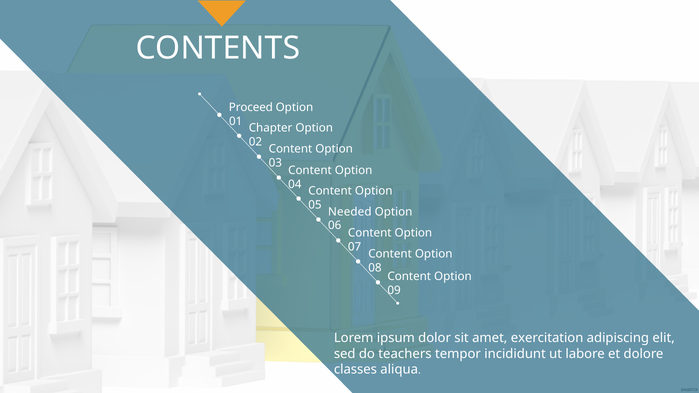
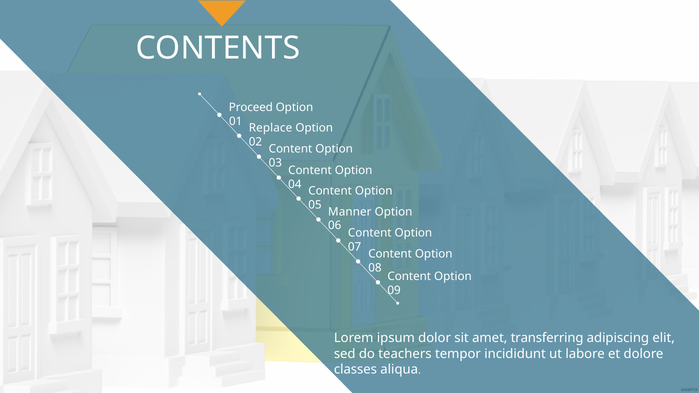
Chapter: Chapter -> Replace
Needed: Needed -> Manner
exercitation: exercitation -> transferring
